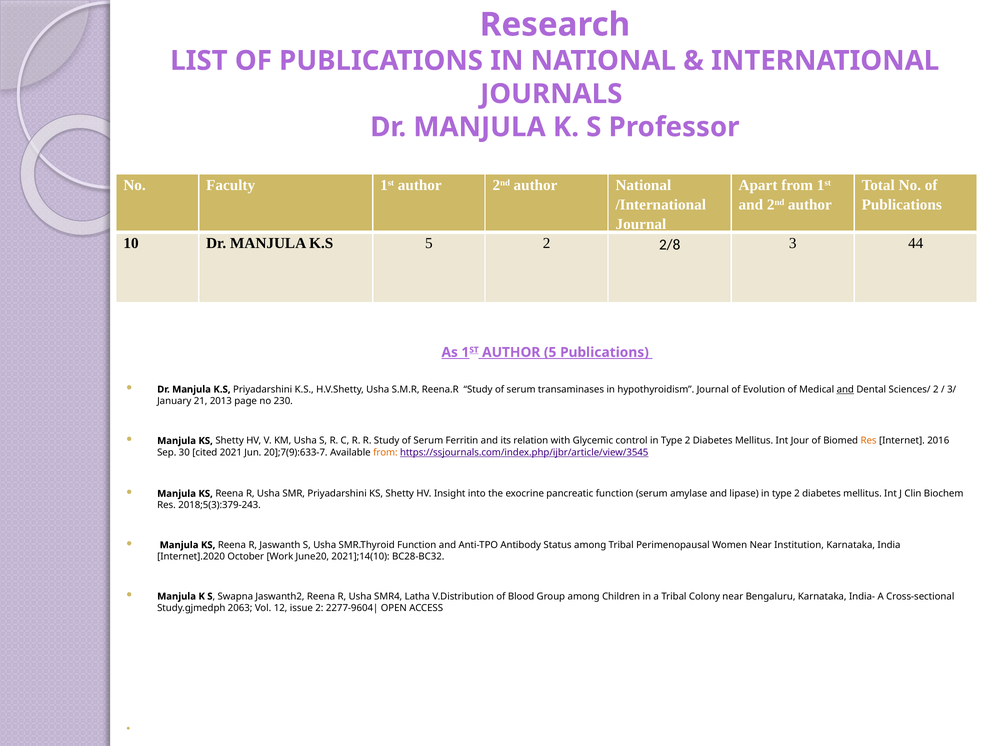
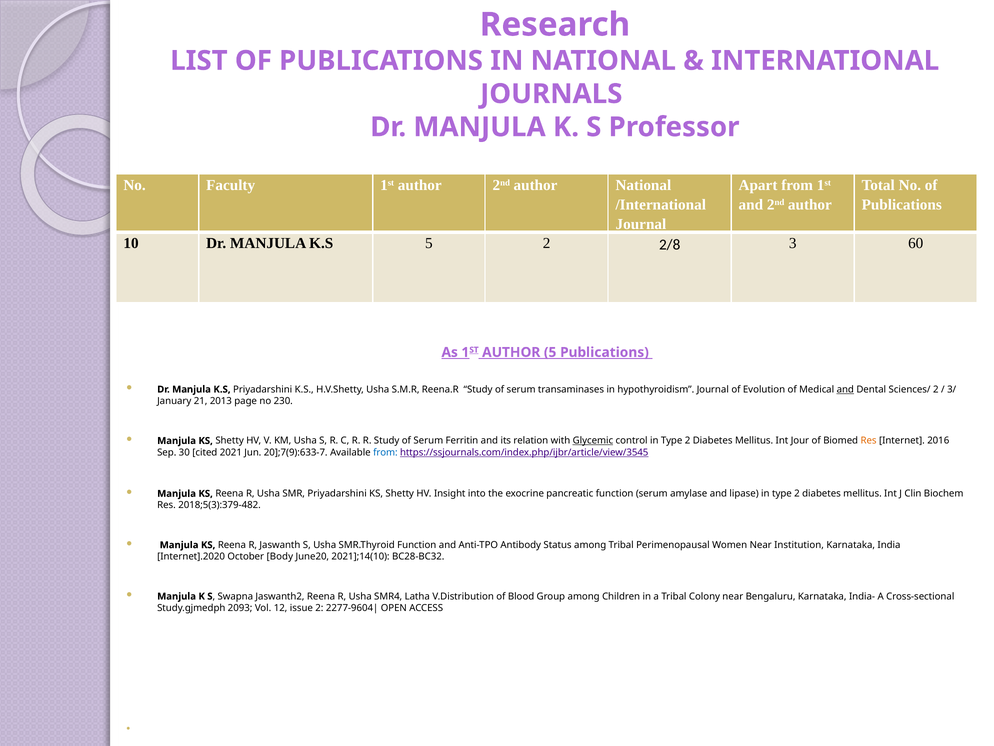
44: 44 -> 60
Glycemic underline: none -> present
from at (385, 452) colour: orange -> blue
2018;5(3):379-243: 2018;5(3):379-243 -> 2018;5(3):379-482
Work: Work -> Body
2063: 2063 -> 2093
